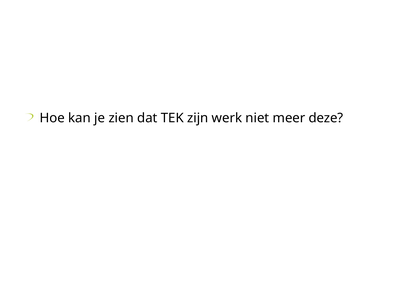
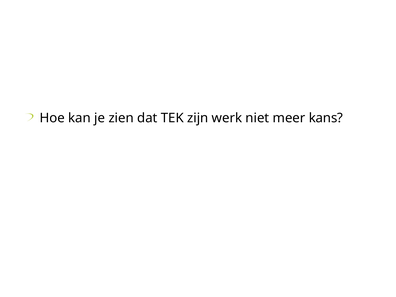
deze: deze -> kans
